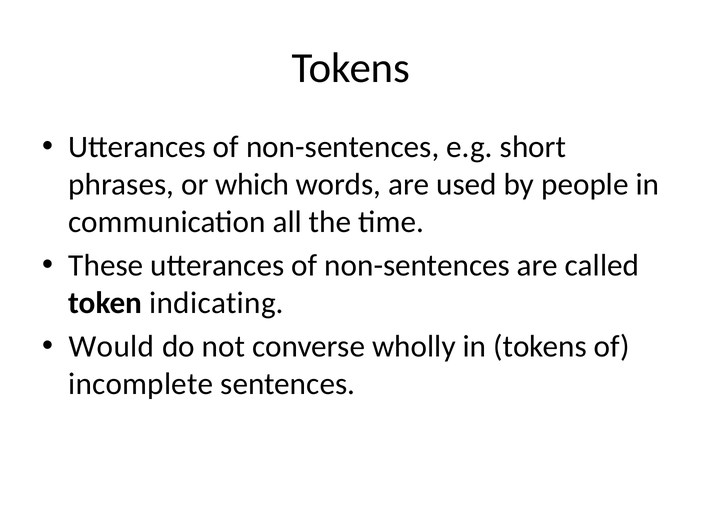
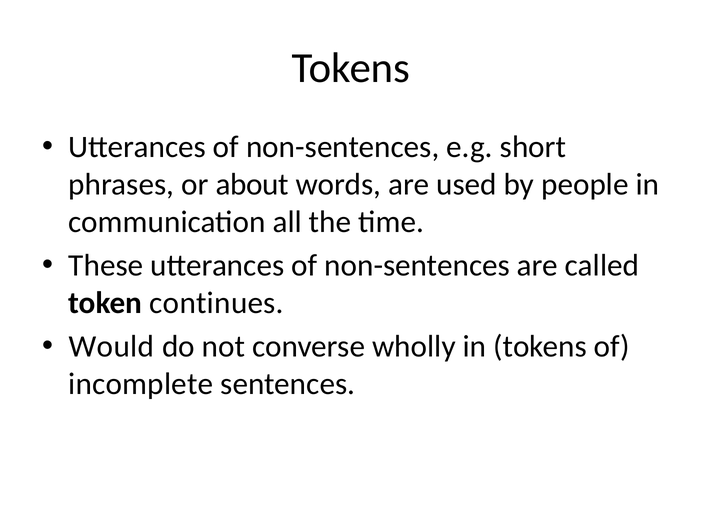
which: which -> about
indicating: indicating -> continues
